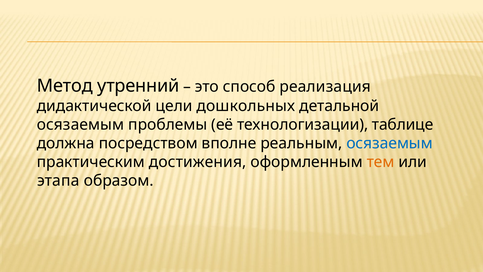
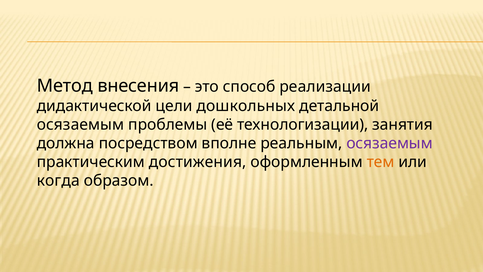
утренний: утренний -> внесения
реализация: реализация -> реализации
таблице: таблице -> занятия
осязаемым at (390, 143) colour: blue -> purple
этапа: этапа -> когда
